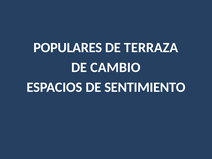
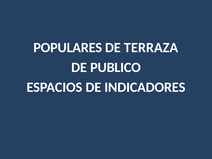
CAMBIO: CAMBIO -> PUBLICO
SENTIMIENTO: SENTIMIENTO -> INDICADORES
